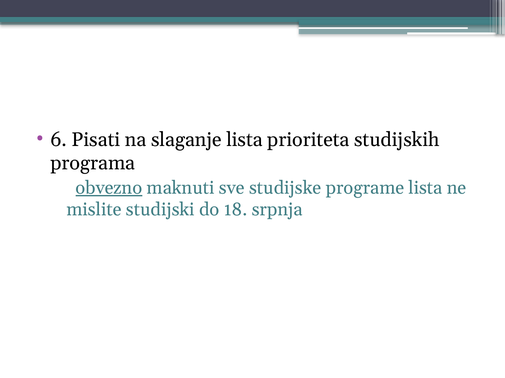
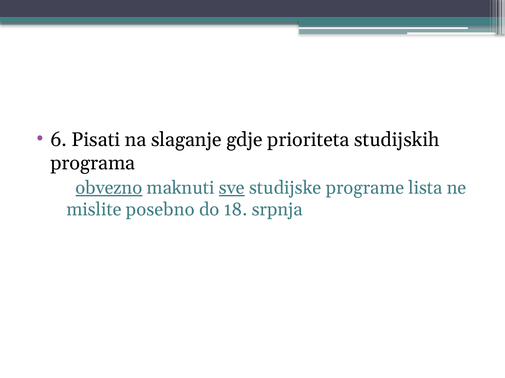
slaganje lista: lista -> gdje
sve underline: none -> present
studijski: studijski -> posebno
